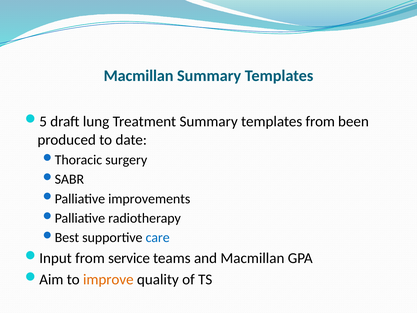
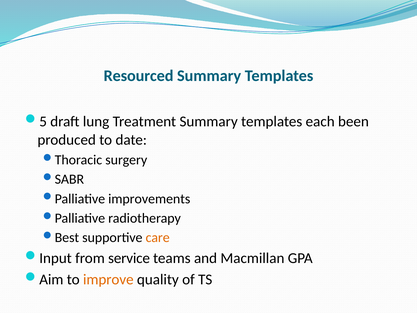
Macmillan at (139, 76): Macmillan -> Resourced
templates from: from -> each
care colour: blue -> orange
